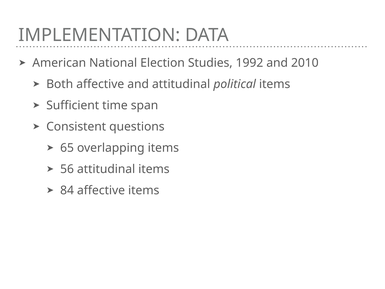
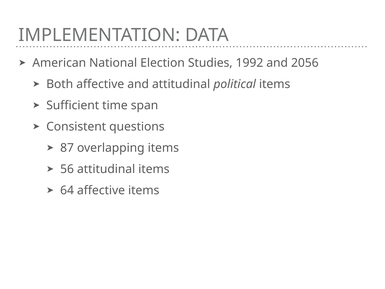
2010: 2010 -> 2056
65: 65 -> 87
84: 84 -> 64
